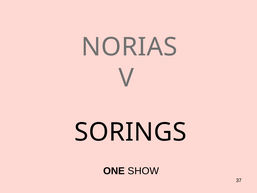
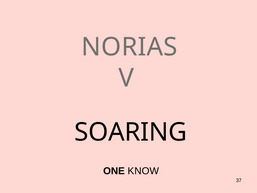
SORINGS: SORINGS -> SOARING
SHOW: SHOW -> KNOW
